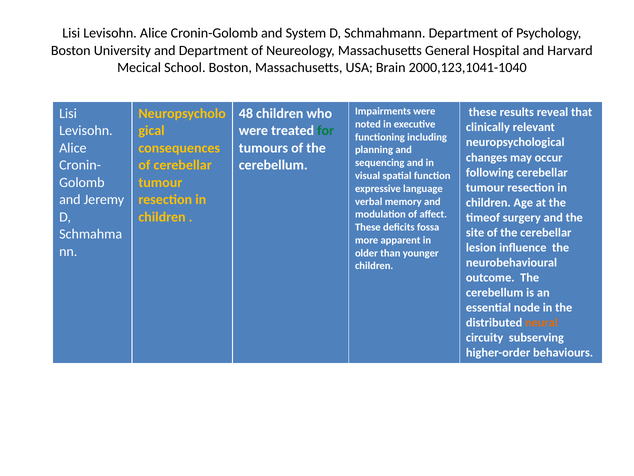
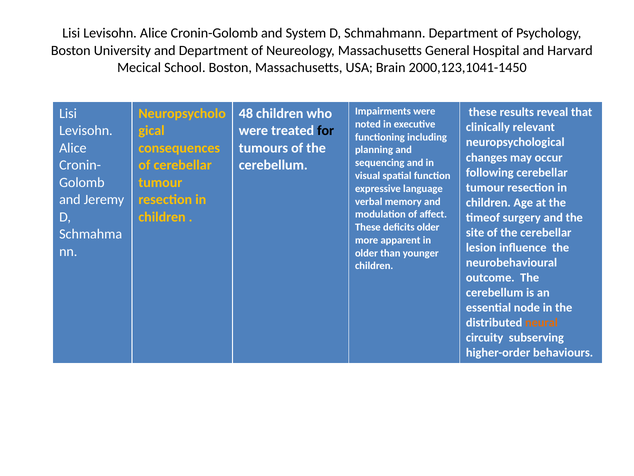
2000,123,1041-1040: 2000,123,1041-1040 -> 2000,123,1041-1450
for colour: green -> black
deficits fossa: fossa -> older
